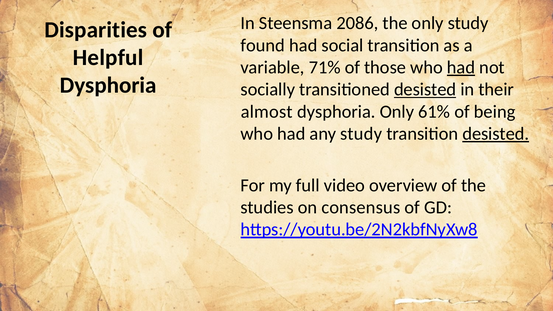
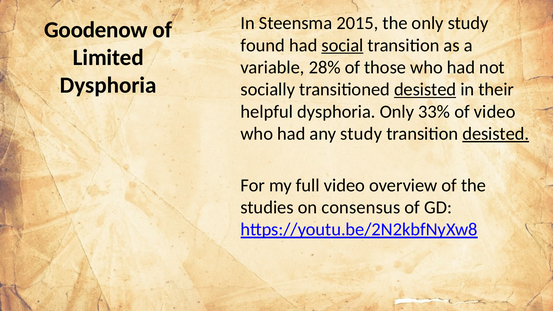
2086: 2086 -> 2015
Disparities: Disparities -> Goodenow
social underline: none -> present
Helpful: Helpful -> Limited
71%: 71% -> 28%
had at (461, 67) underline: present -> none
almost: almost -> helpful
61%: 61% -> 33%
of being: being -> video
